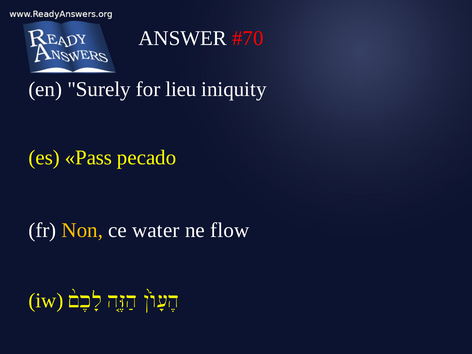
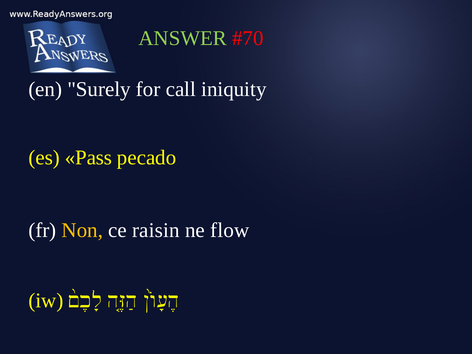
ANSWER colour: white -> light green
lieu: lieu -> call
water: water -> raisin
